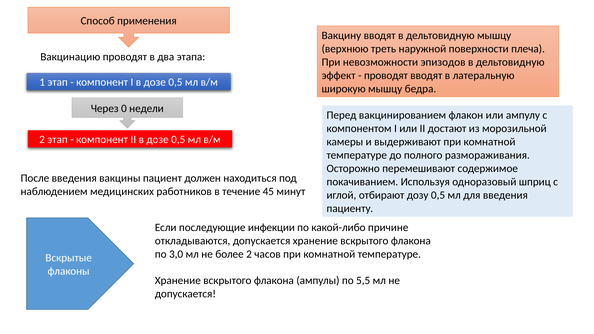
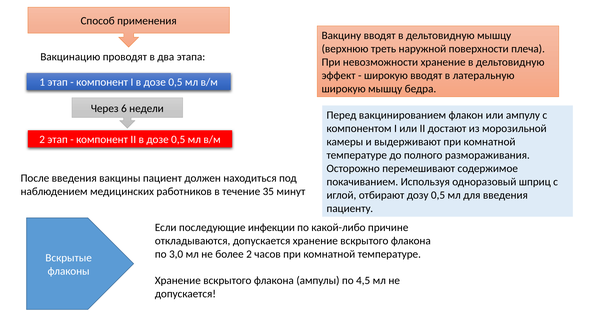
невозможности эпизодов: эпизодов -> хранение
проводят at (386, 75): проводят -> широкую
0: 0 -> 6
45: 45 -> 35
5,5: 5,5 -> 4,5
